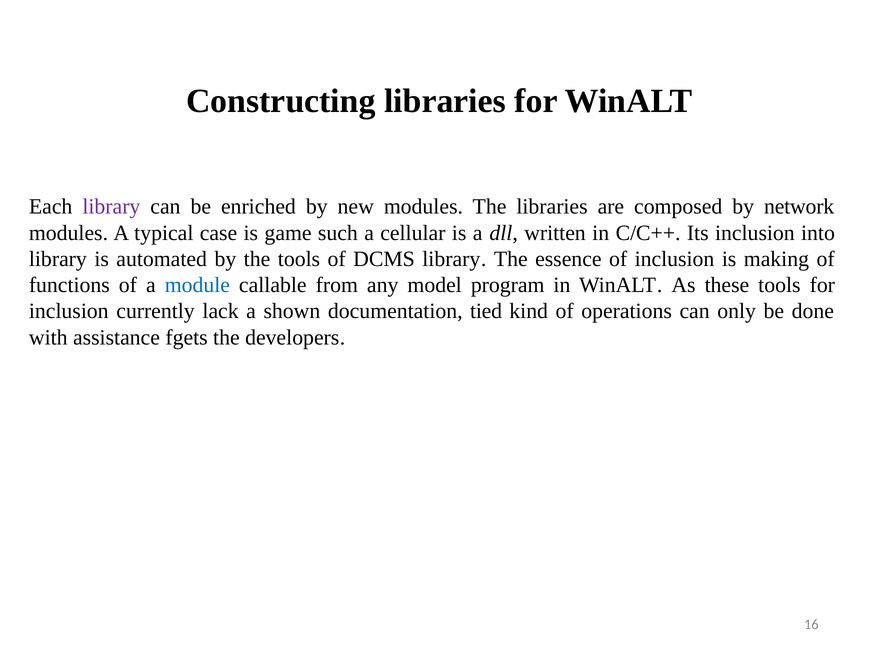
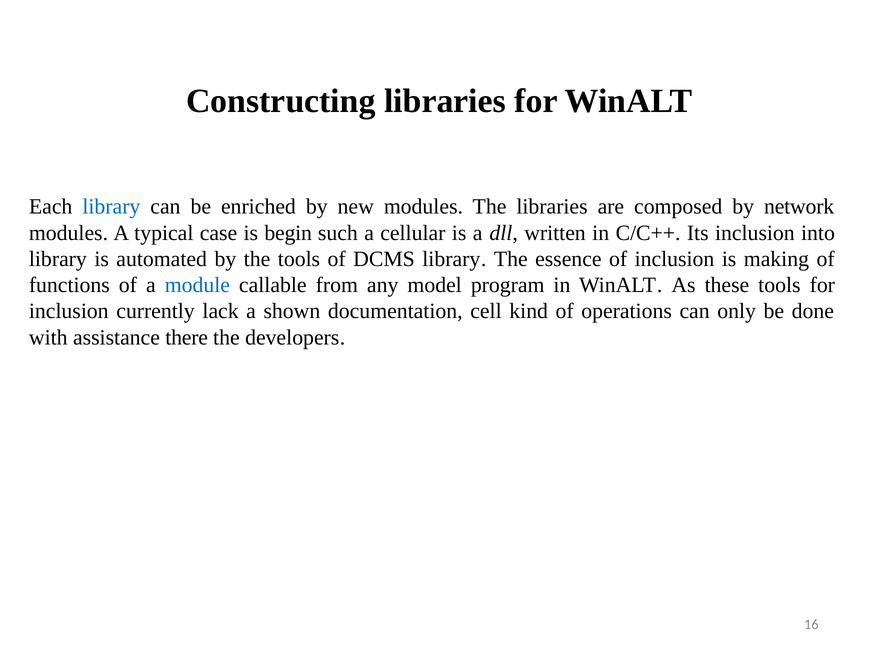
library at (111, 206) colour: purple -> blue
game: game -> begin
tied: tied -> cell
fgets: fgets -> there
